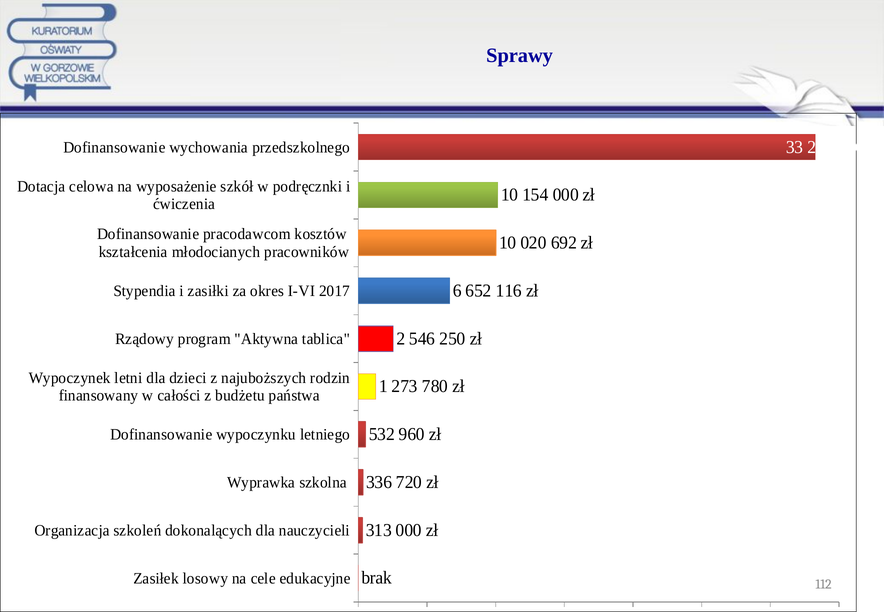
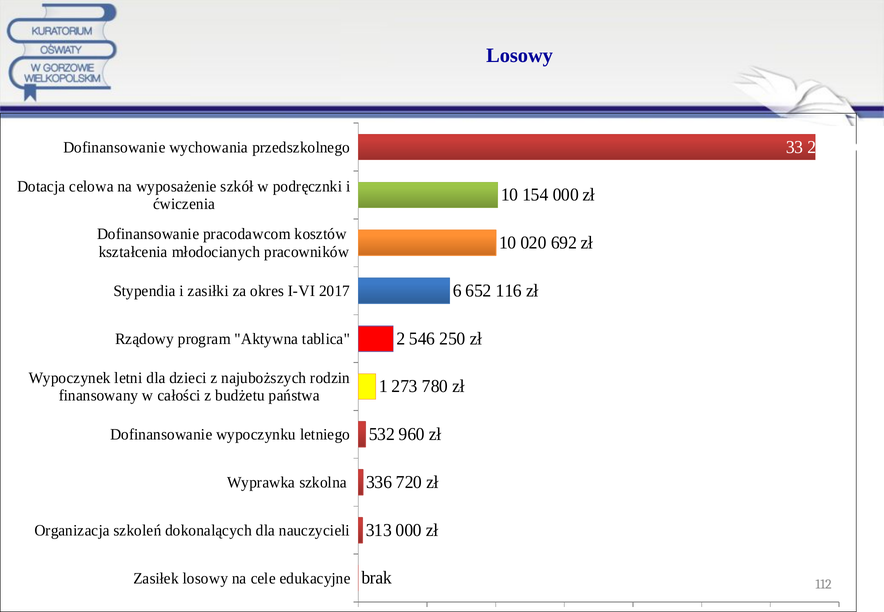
Sprawy at (520, 56): Sprawy -> Losowy
